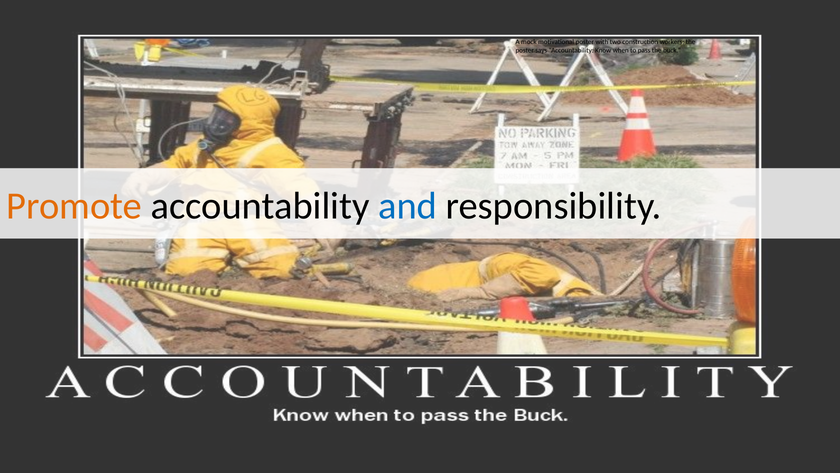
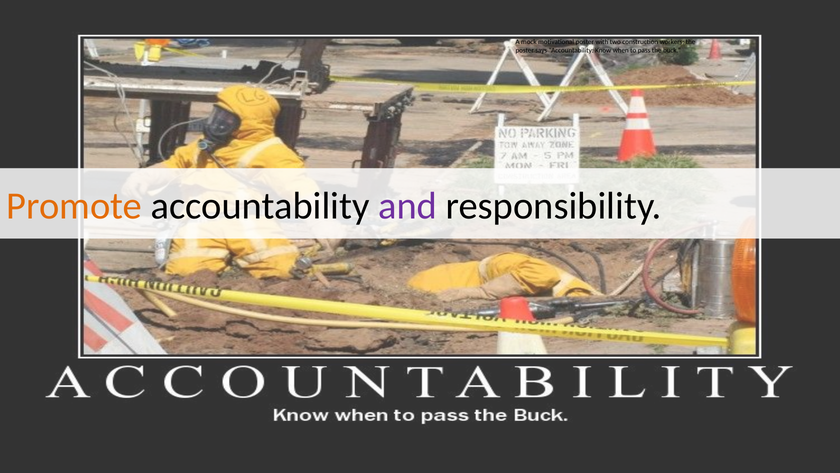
and colour: blue -> purple
